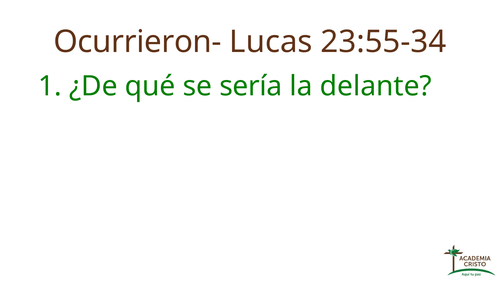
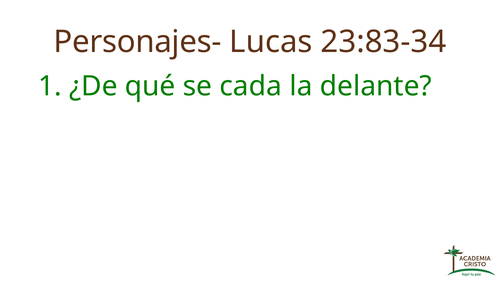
Ocurrieron-: Ocurrieron- -> Personajes-
23:55-34: 23:55-34 -> 23:83-34
sería: sería -> cada
